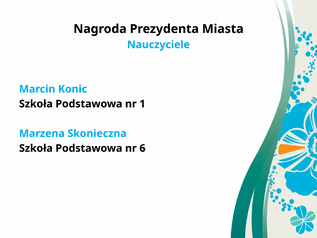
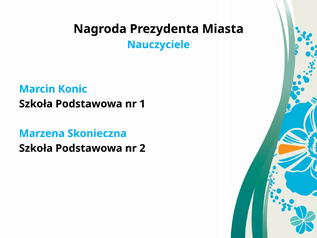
6: 6 -> 2
